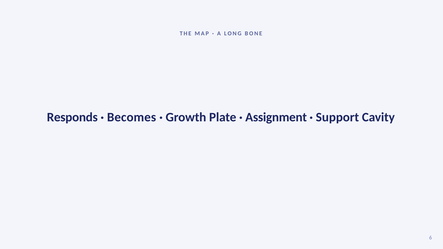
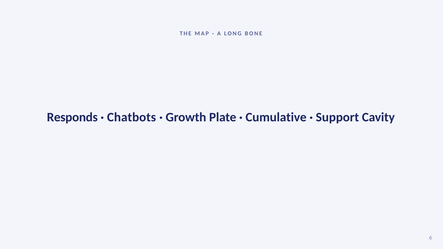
Becomes: Becomes -> Chatbots
Assignment: Assignment -> Cumulative
